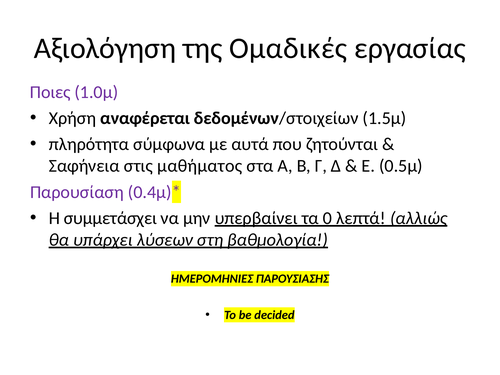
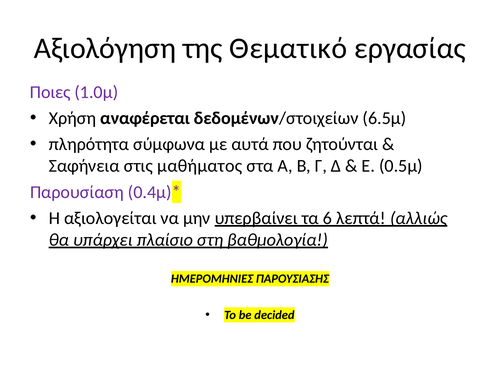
Ομαδικές: Ομαδικές -> Θεματικό
1.5μ: 1.5μ -> 6.5μ
συμμετάσχει: συμμετάσχει -> αξιολογείται
0: 0 -> 6
λύσεων: λύσεων -> πλαίσιο
